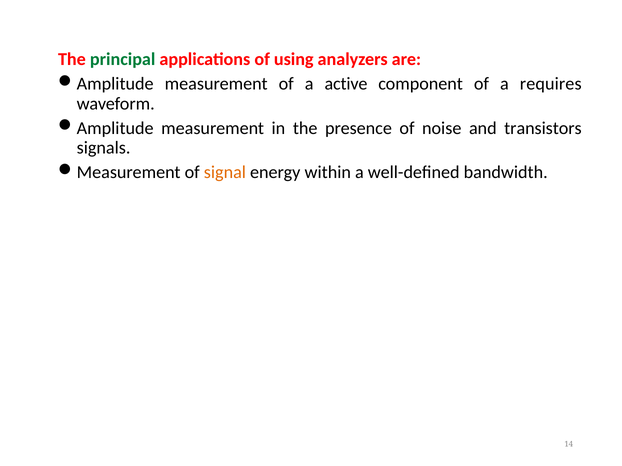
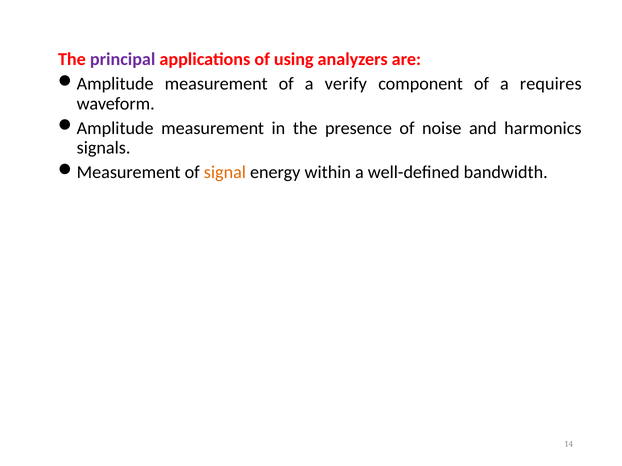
principal colour: green -> purple
active: active -> verify
transistors: transistors -> harmonics
